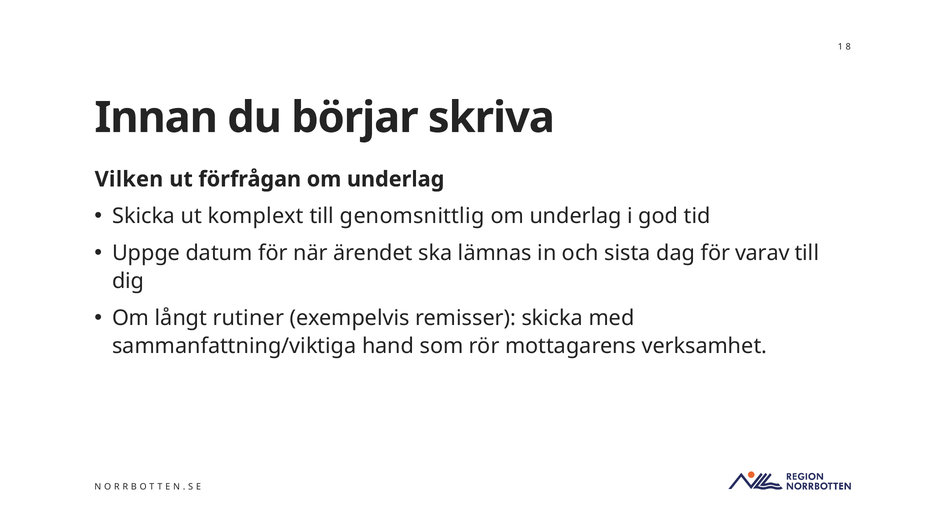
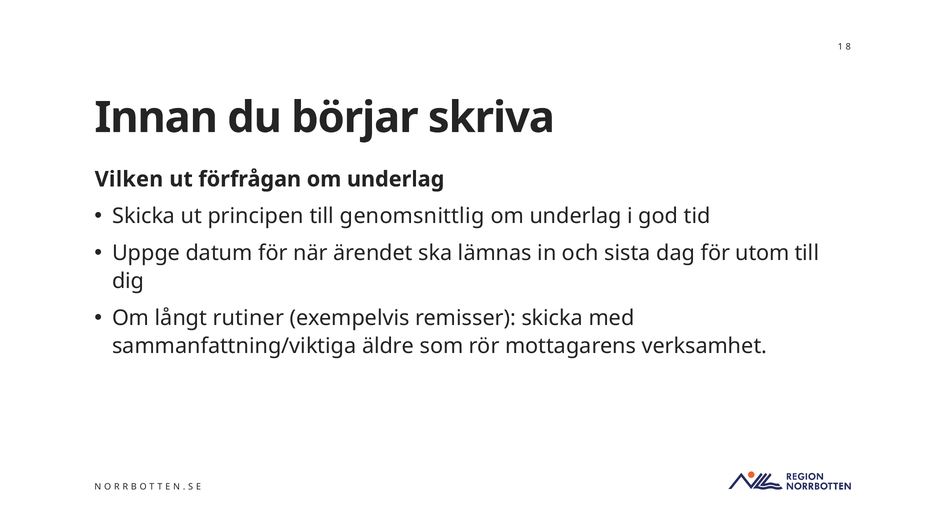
komplext: komplext -> principen
varav: varav -> utom
hand: hand -> äldre
